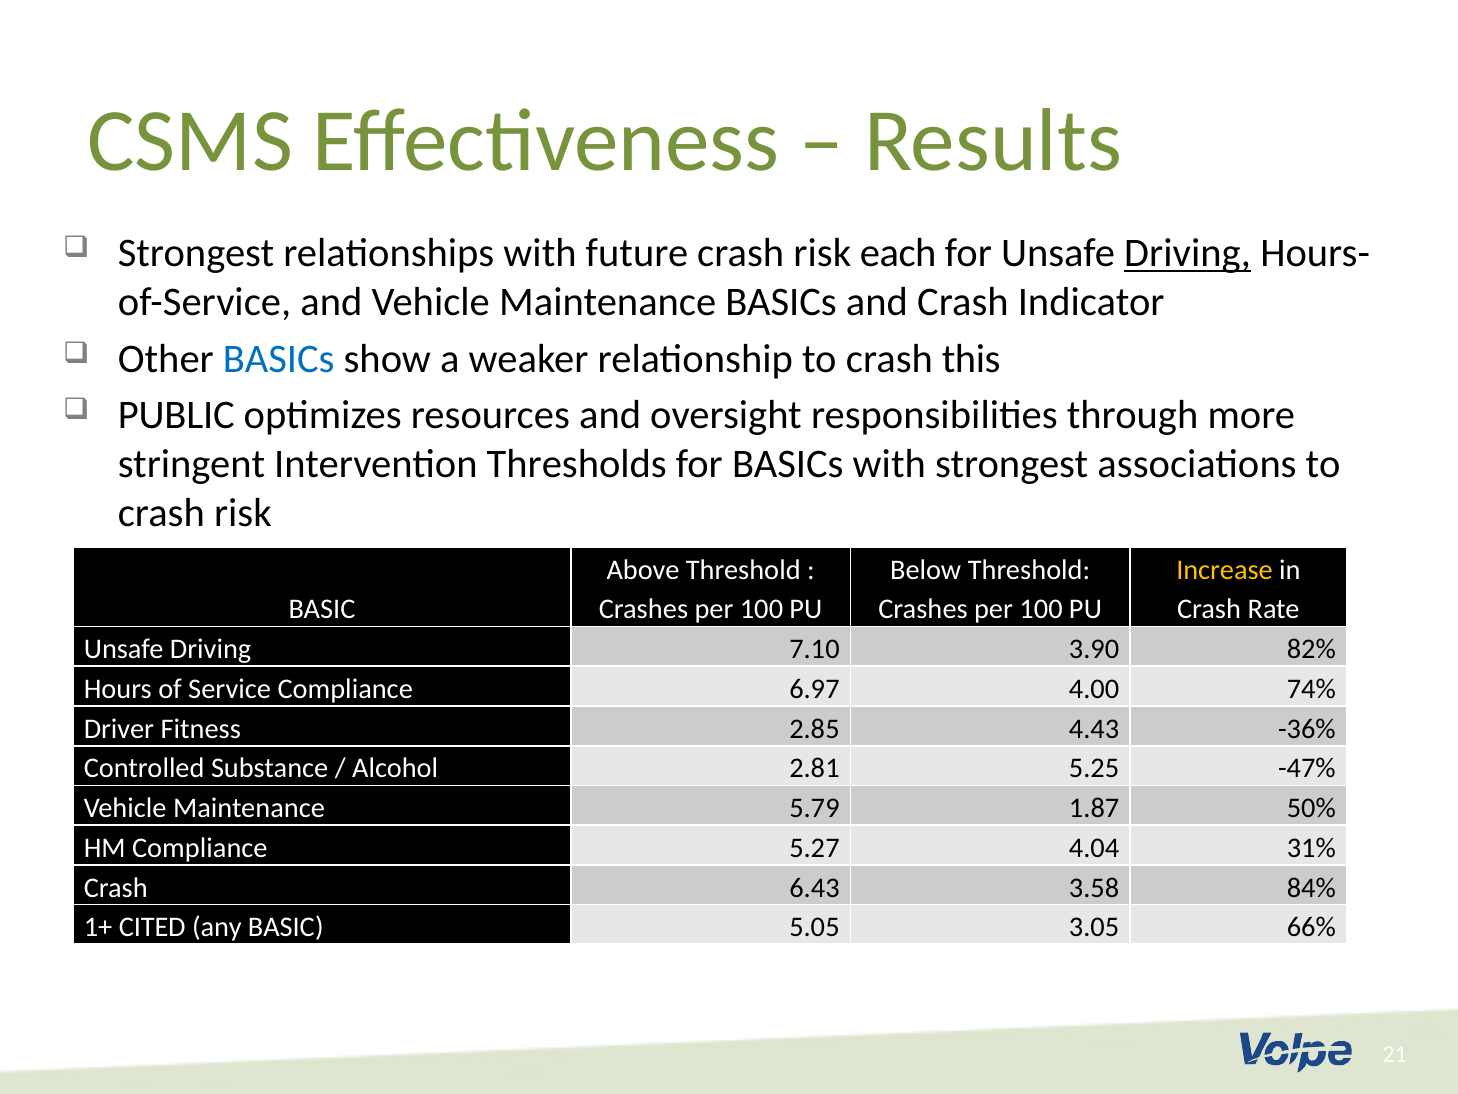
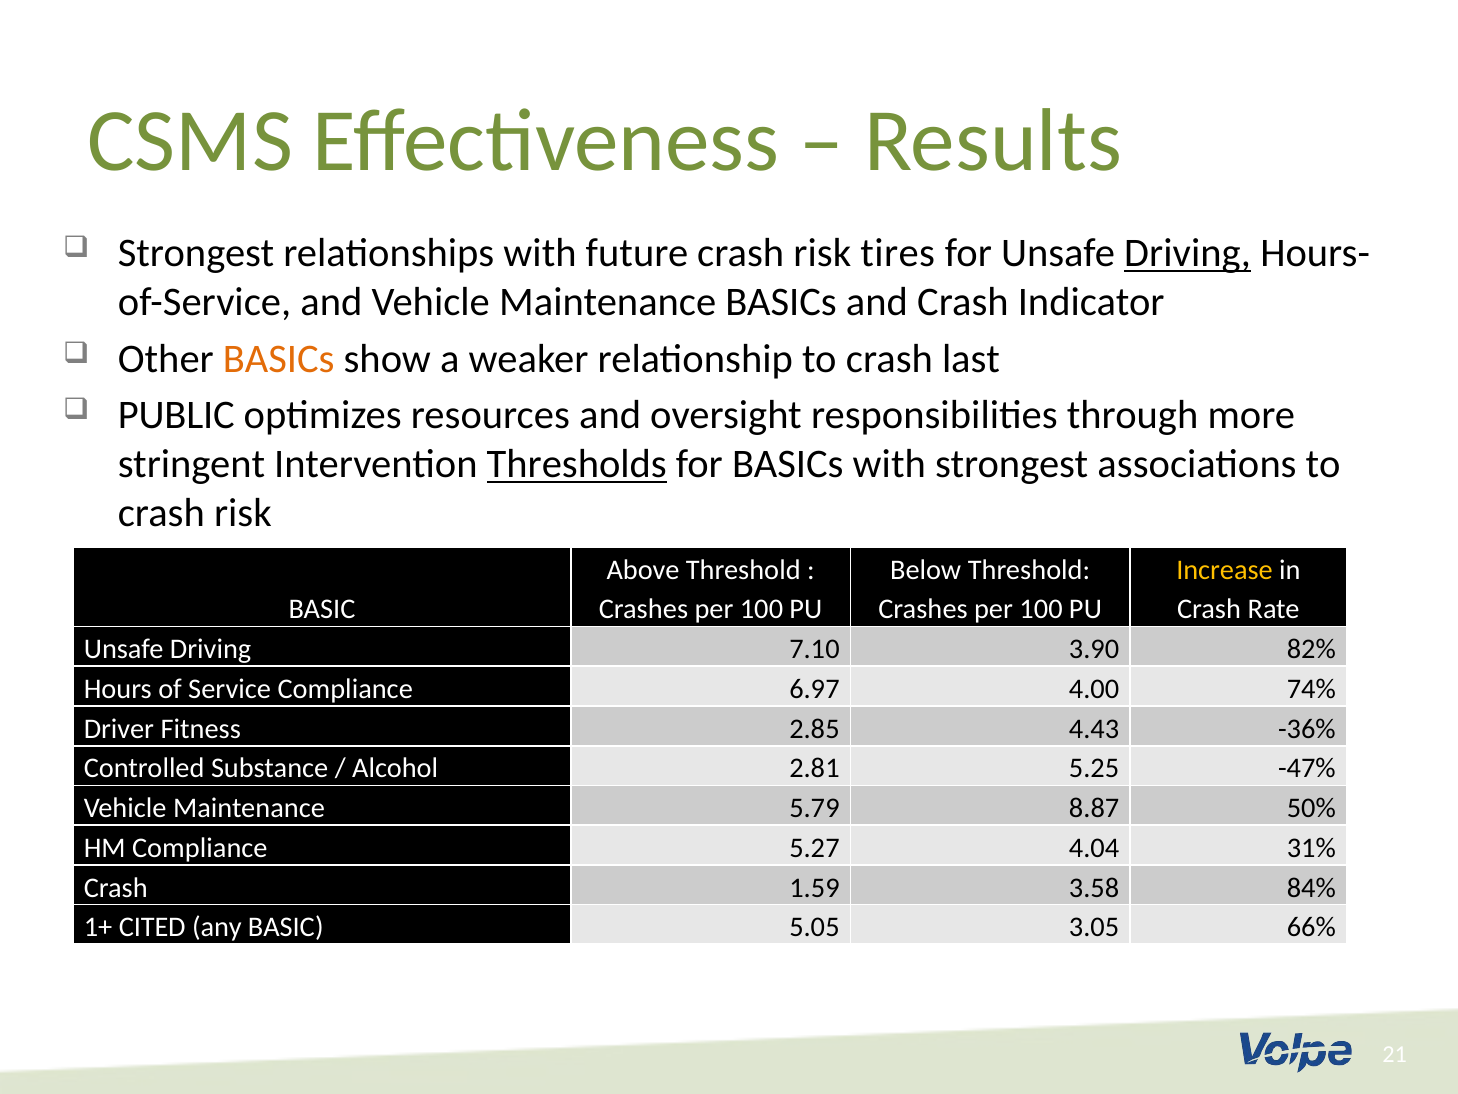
each: each -> tires
BASICs at (279, 359) colour: blue -> orange
this: this -> last
Thresholds at (577, 464) underline: none -> present
1.87: 1.87 -> 8.87
6.43: 6.43 -> 1.59
